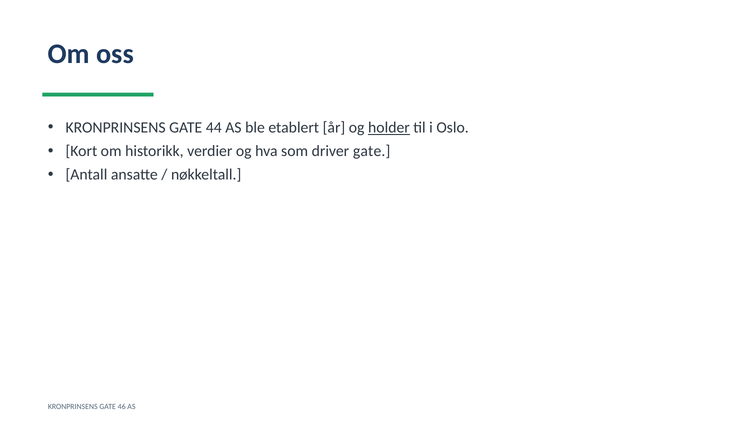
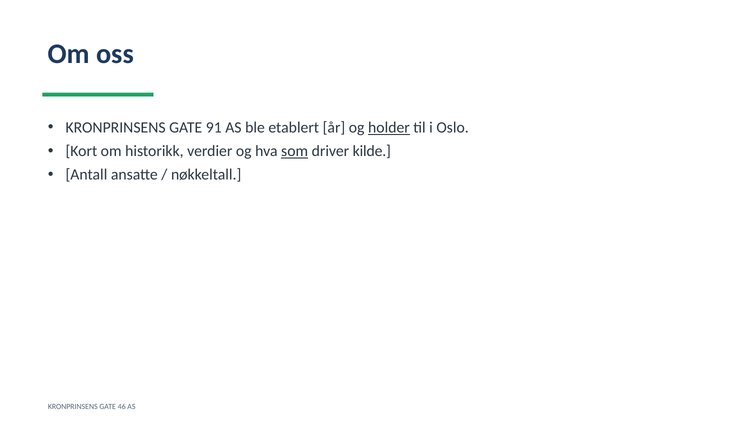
44: 44 -> 91
som underline: none -> present
driver gate: gate -> kilde
